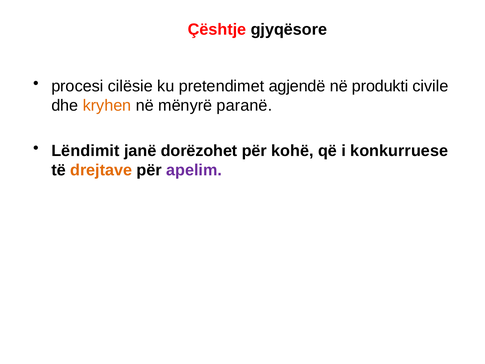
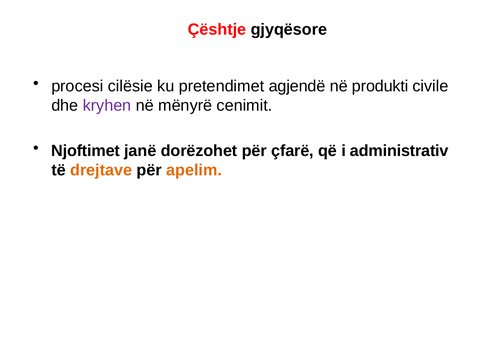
kryhen colour: orange -> purple
paranë: paranë -> cenimit
Lëndimit: Lëndimit -> Njoftimet
kohë: kohë -> çfarë
konkurruese: konkurruese -> administrativ
apelim colour: purple -> orange
